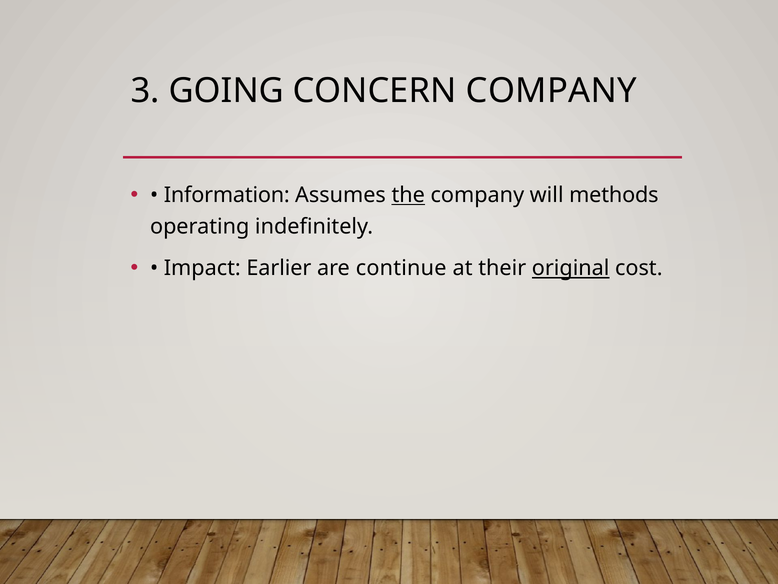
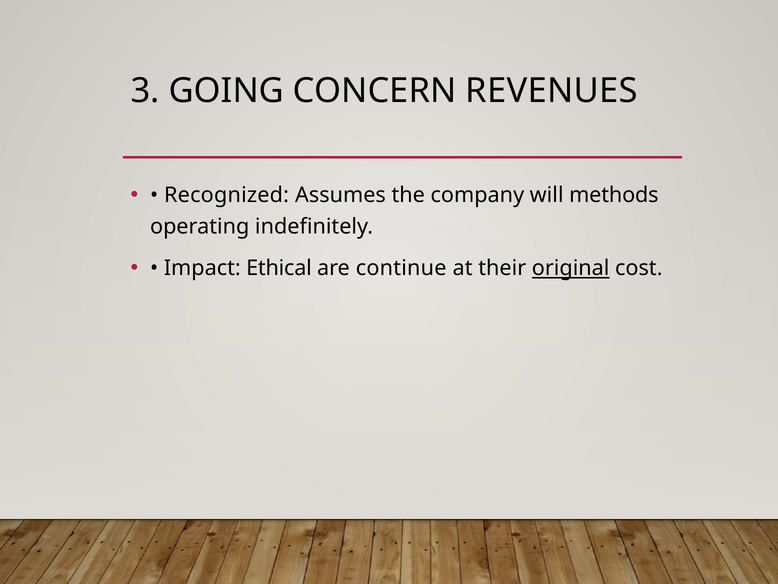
CONCERN COMPANY: COMPANY -> REVENUES
Information: Information -> Recognized
the underline: present -> none
Earlier: Earlier -> Ethical
